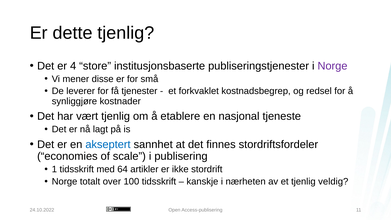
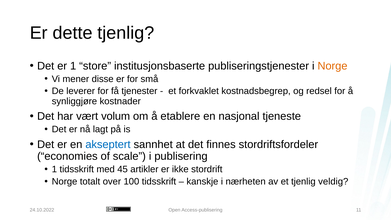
er 4: 4 -> 1
Norge at (332, 66) colour: purple -> orange
vært tjenlig: tjenlig -> volum
64: 64 -> 45
